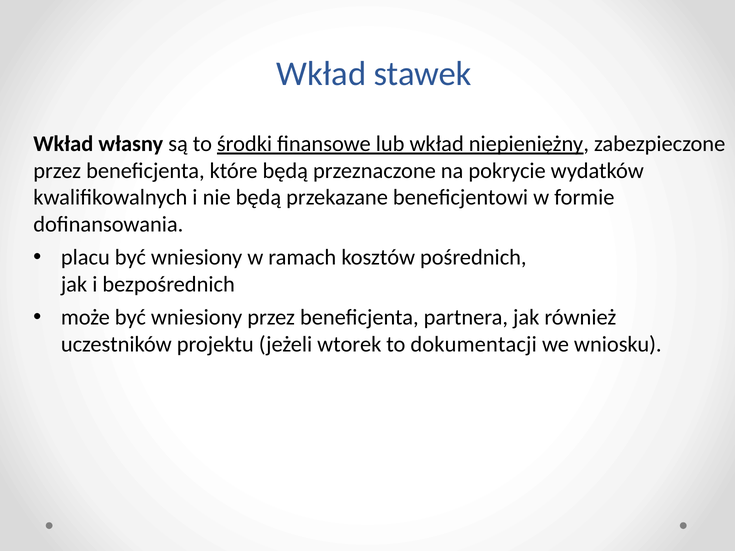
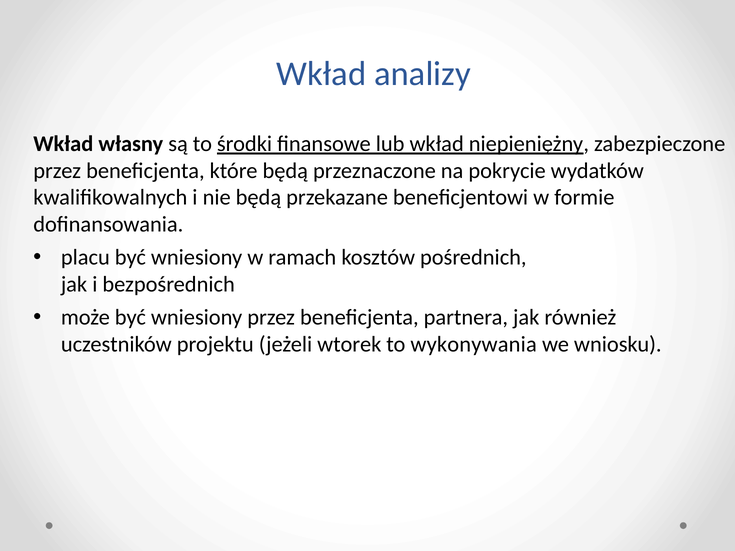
stawek: stawek -> analizy
dokumentacji: dokumentacji -> wykonywania
